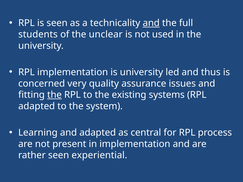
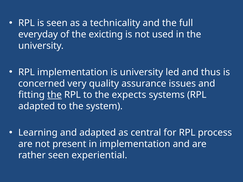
and at (151, 23) underline: present -> none
students: students -> everyday
unclear: unclear -> exicting
existing: existing -> expects
